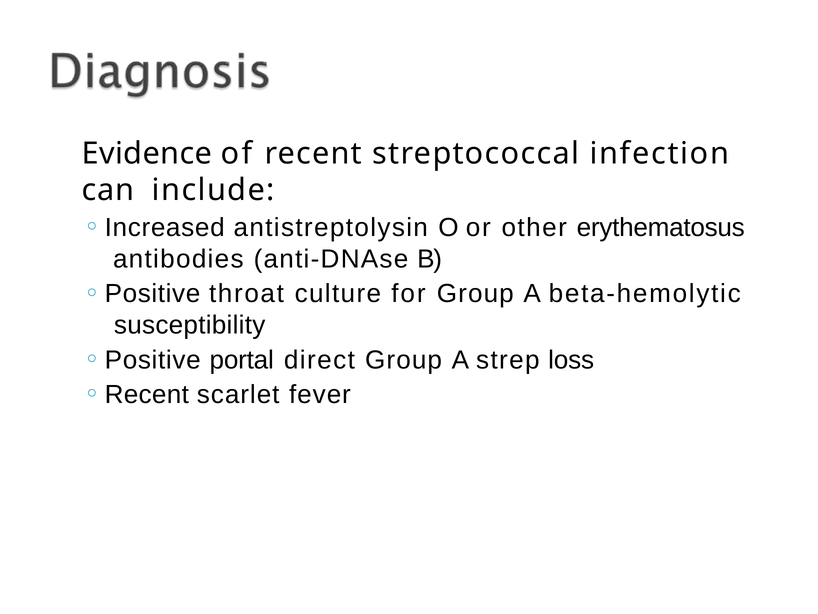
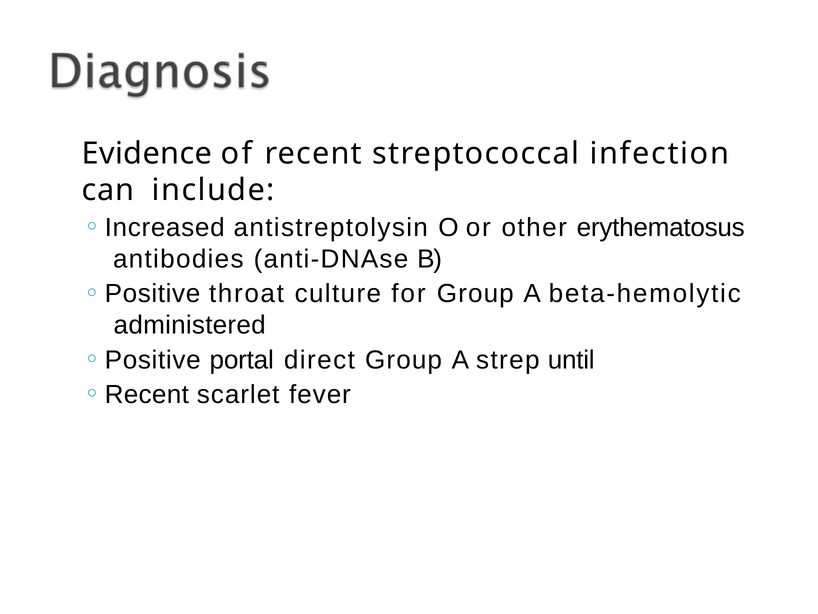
susceptibility: susceptibility -> administered
loss: loss -> until
